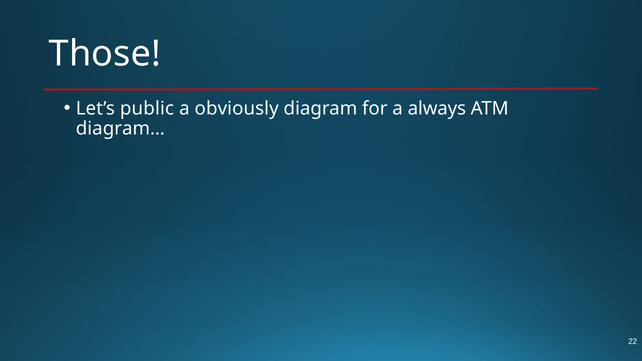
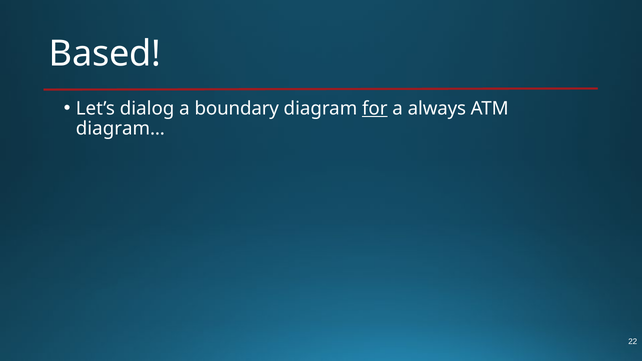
Those: Those -> Based
public: public -> dialog
obviously: obviously -> boundary
for underline: none -> present
